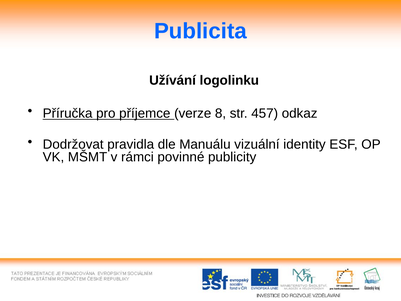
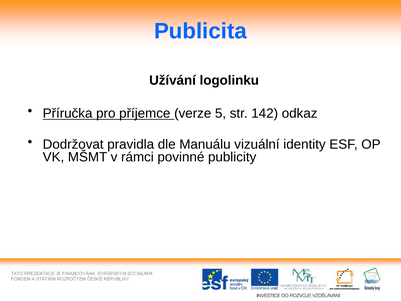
8: 8 -> 5
457: 457 -> 142
